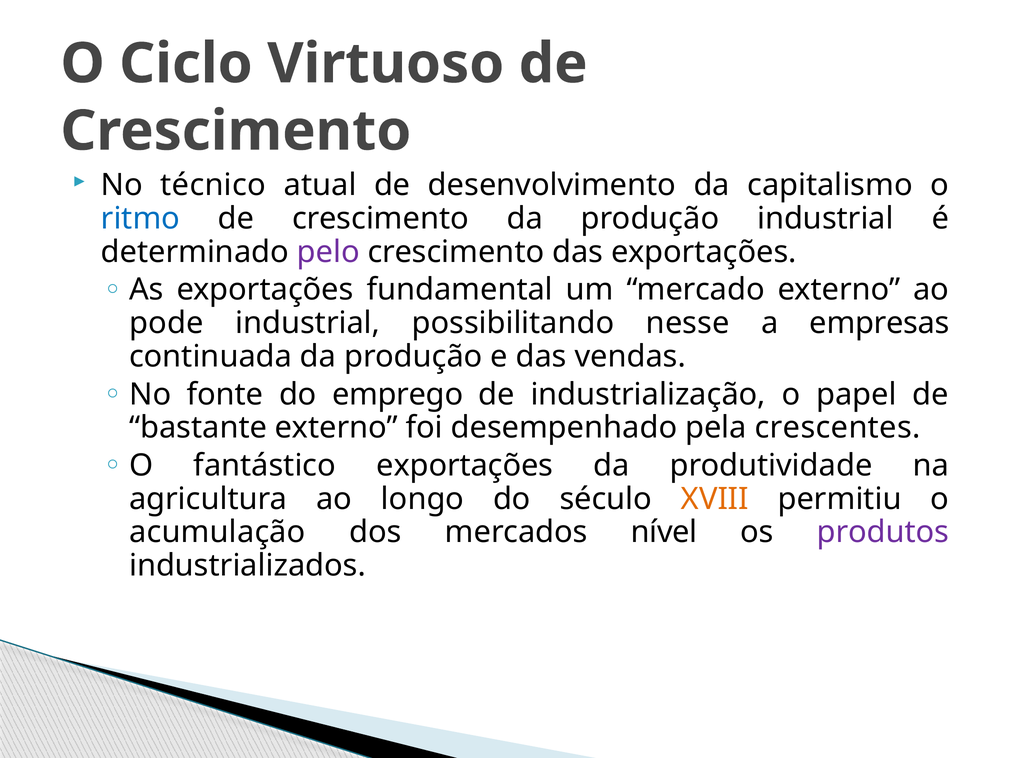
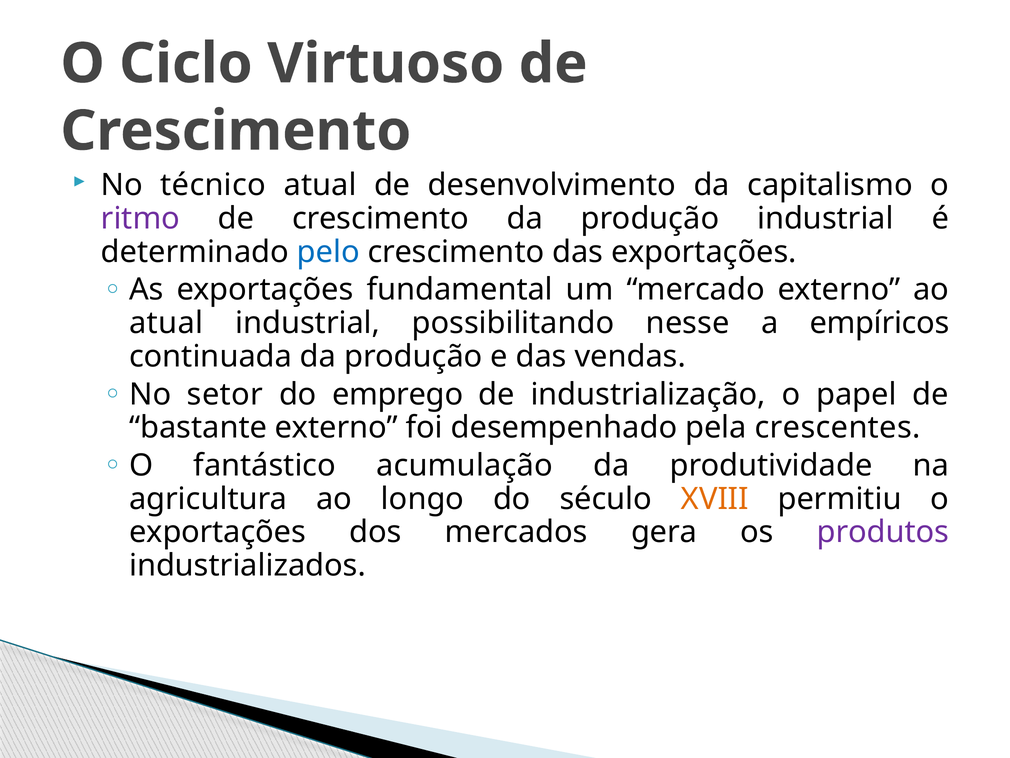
ritmo colour: blue -> purple
pelo colour: purple -> blue
pode at (166, 323): pode -> atual
empresas: empresas -> empíricos
fonte: fonte -> setor
fantástico exportações: exportações -> acumulação
acumulação at (217, 532): acumulação -> exportações
nível: nível -> gera
